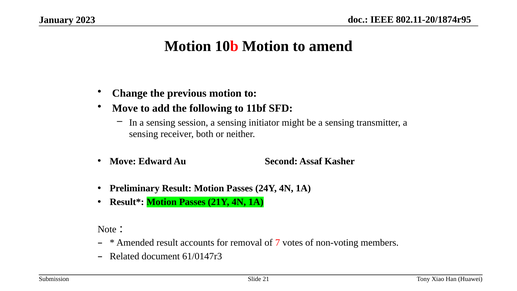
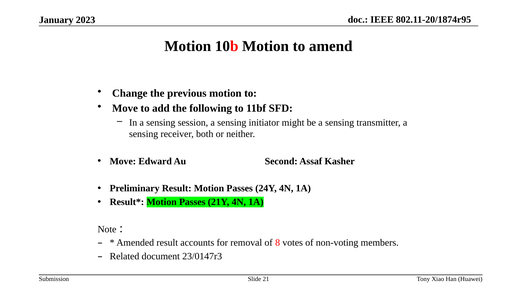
7: 7 -> 8
61/0147r3: 61/0147r3 -> 23/0147r3
